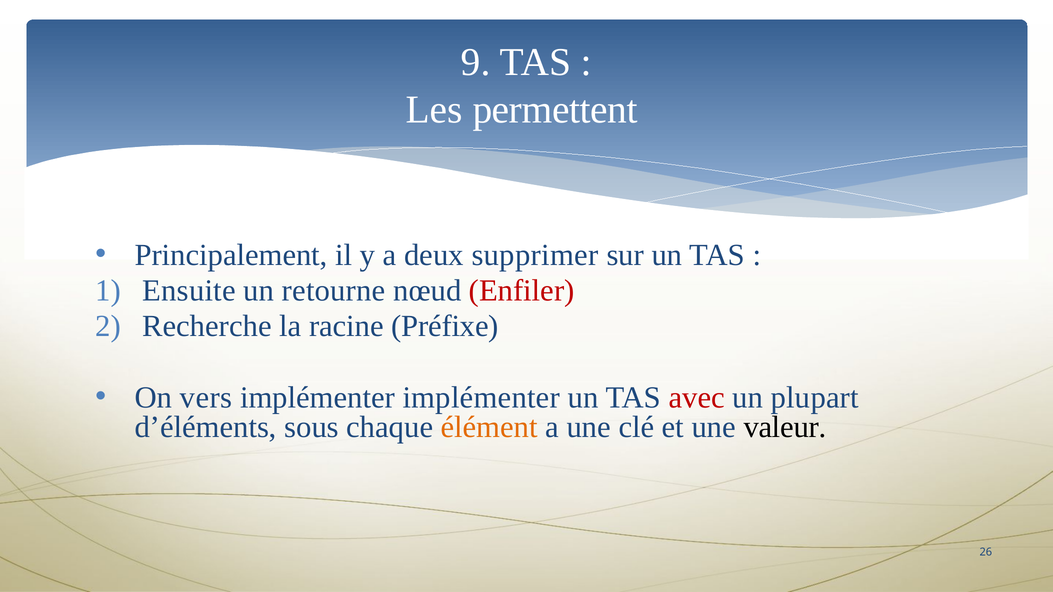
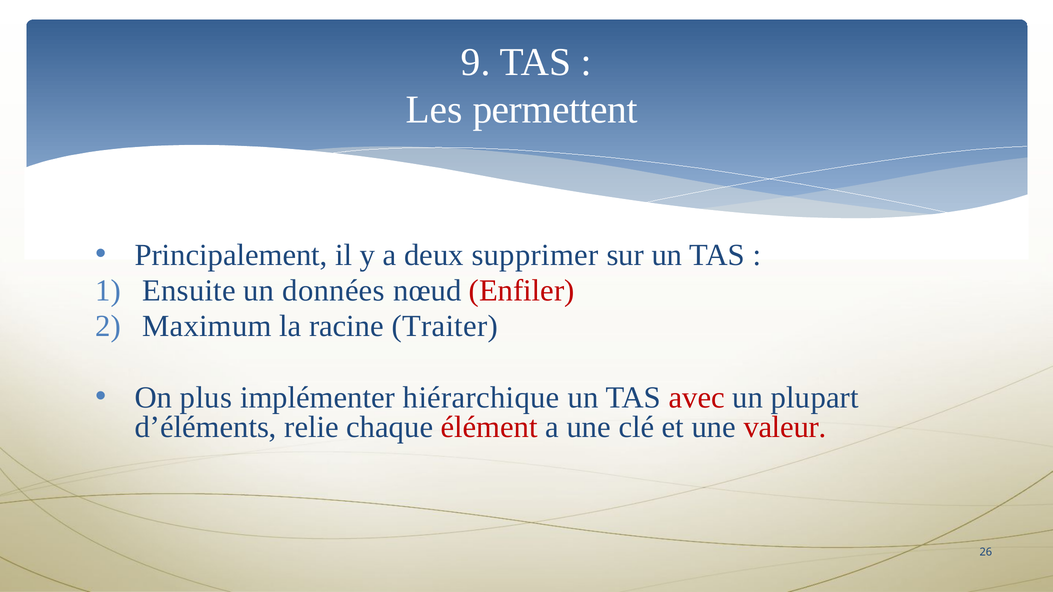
retourne: retourne -> données
Recherche: Recherche -> Maximum
Préfixe: Préfixe -> Traiter
vers: vers -> plus
implémenter implémenter: implémenter -> hiérarchique
sous: sous -> relie
élément colour: orange -> red
valeur colour: black -> red
